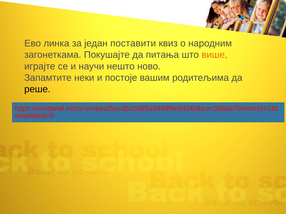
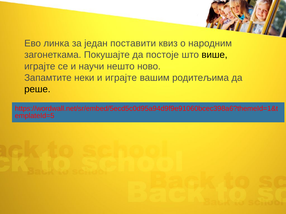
питања: питања -> постоје
више colour: orange -> black
и постоје: постоје -> играјте
